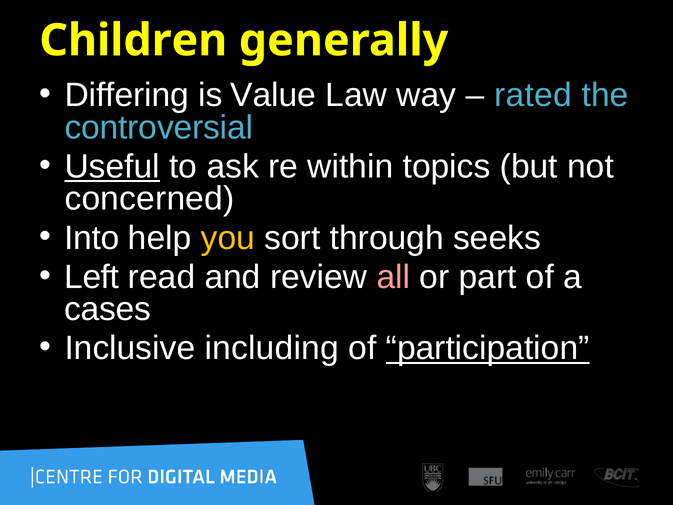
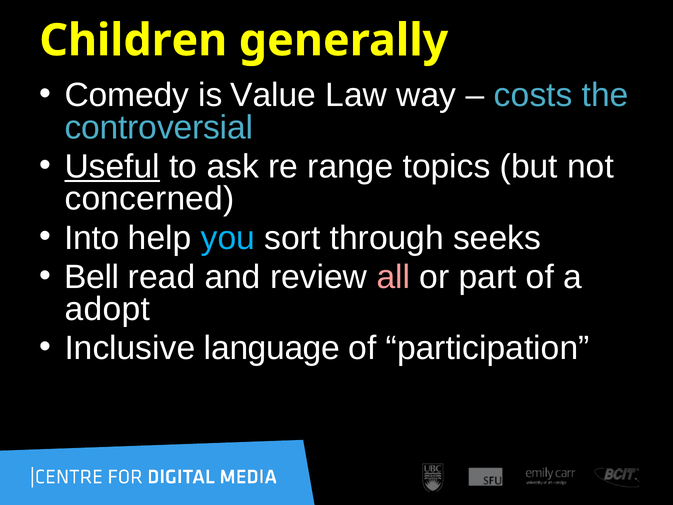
Differing: Differing -> Comedy
rated: rated -> costs
within: within -> range
you colour: yellow -> light blue
Left: Left -> Bell
cases: cases -> adopt
including: including -> language
participation underline: present -> none
